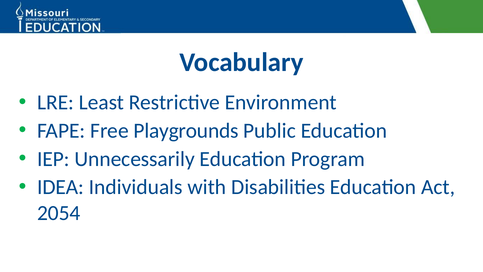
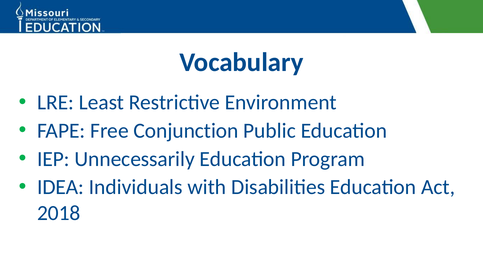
Playgrounds: Playgrounds -> Conjunction
2054: 2054 -> 2018
